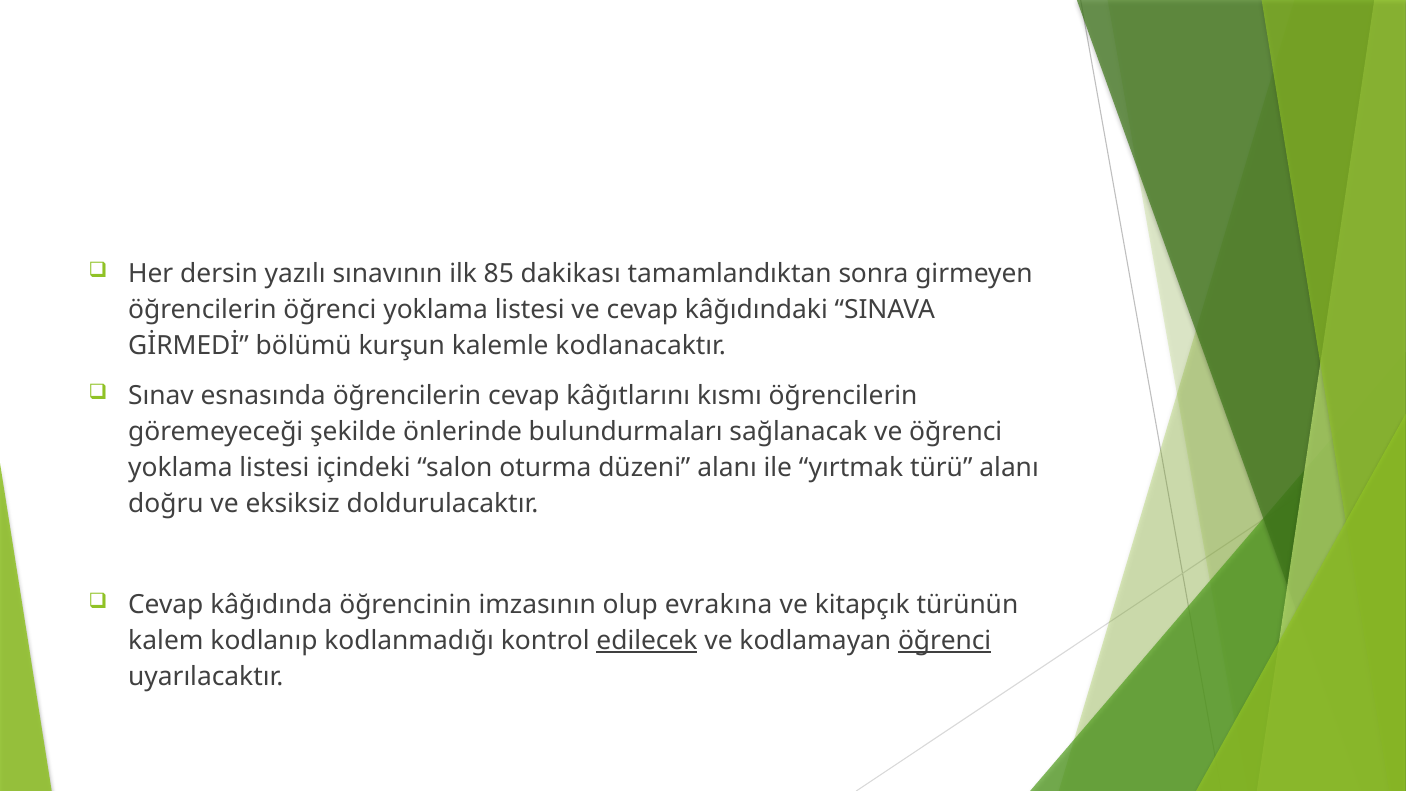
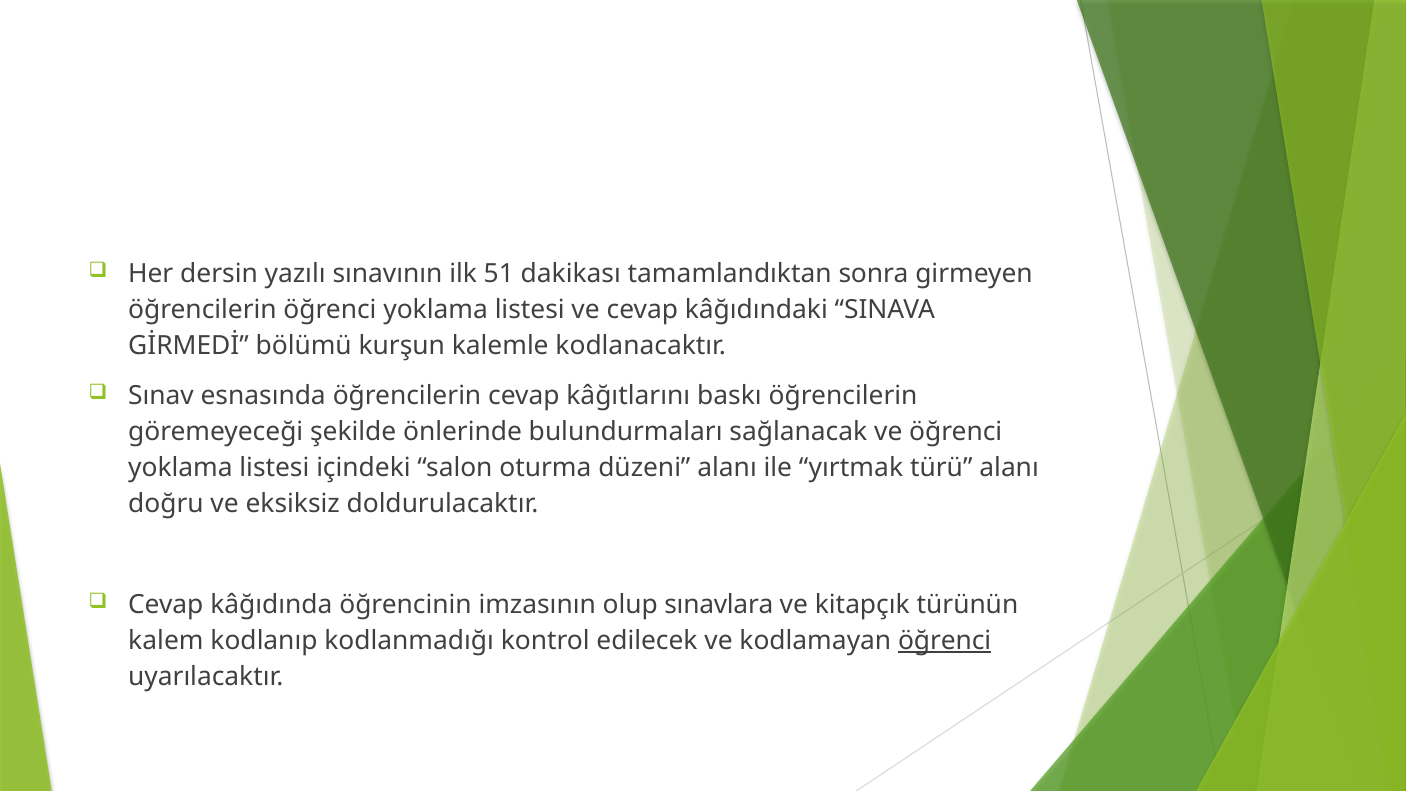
85: 85 -> 51
kısmı: kısmı -> baskı
evrakına: evrakına -> sınavlara
edilecek underline: present -> none
